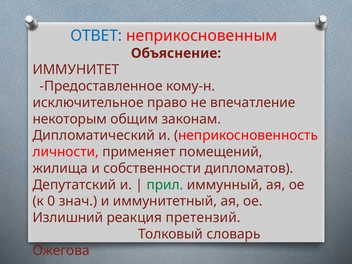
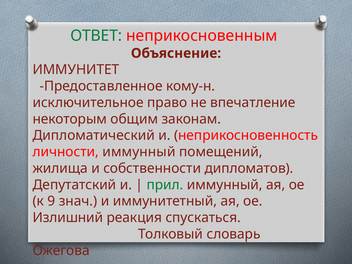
ОТВЕТ colour: blue -> green
личности применяет: применяет -> иммунный
0: 0 -> 9
претензий: претензий -> спускаться
